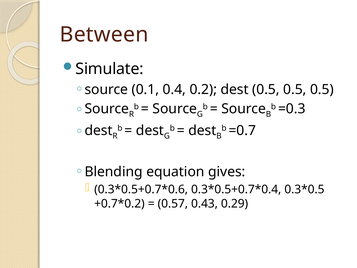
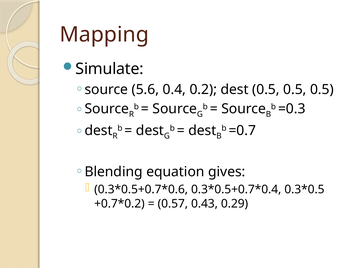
Between: Between -> Mapping
0.1: 0.1 -> 5.6
